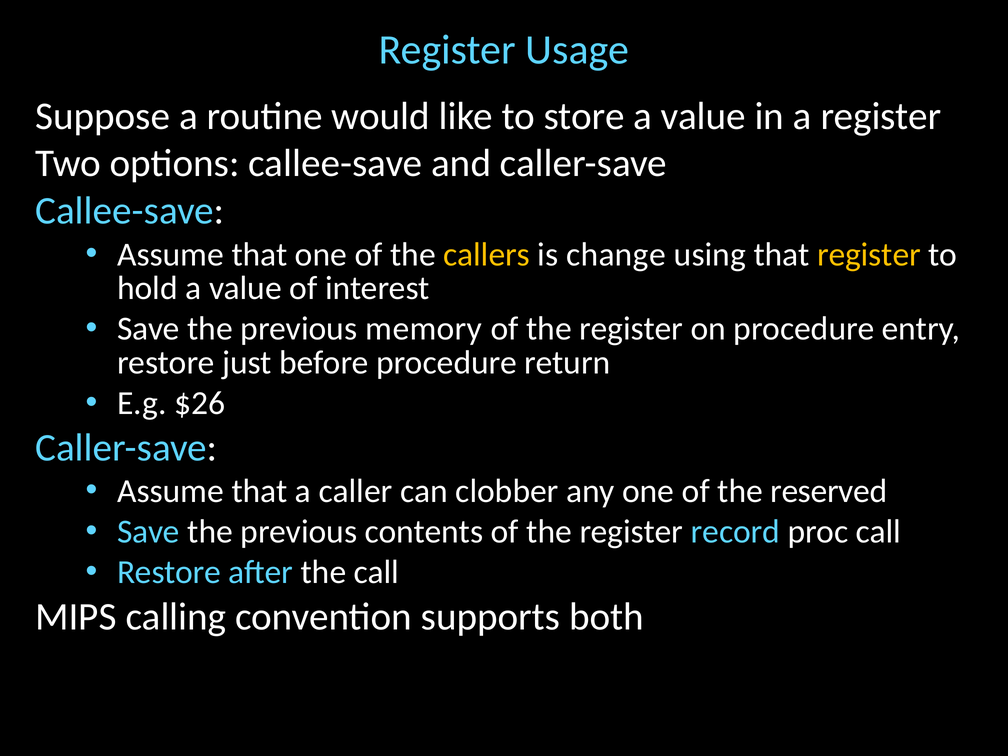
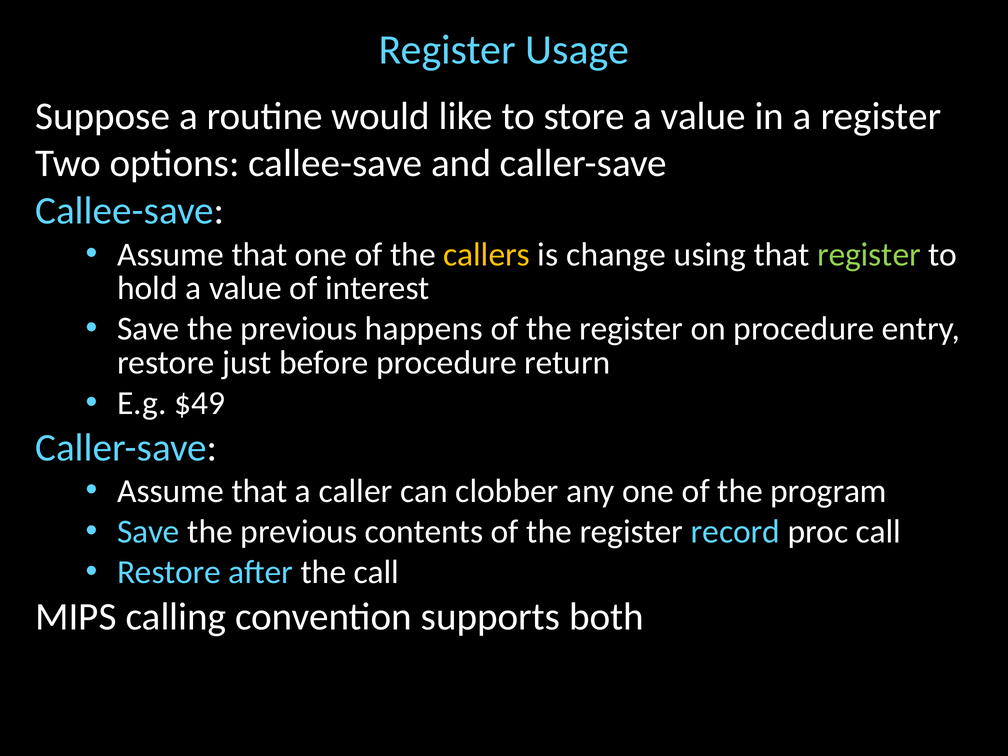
register at (869, 254) colour: yellow -> light green
memory: memory -> happens
$26: $26 -> $49
reserved: reserved -> program
